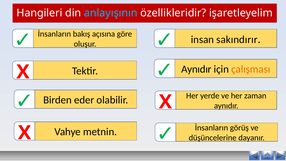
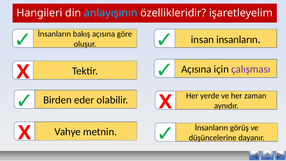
sakındırır: sakındırır -> insanların
Aynıdır at (196, 69): Aynıdır -> Açısına
çalışması colour: orange -> purple
